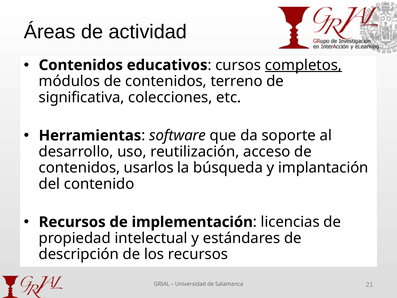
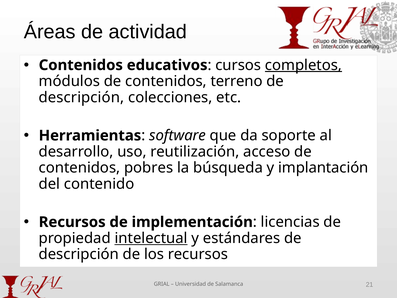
significativa at (82, 97): significativa -> descripción
usarlos: usarlos -> pobres
intelectual underline: none -> present
